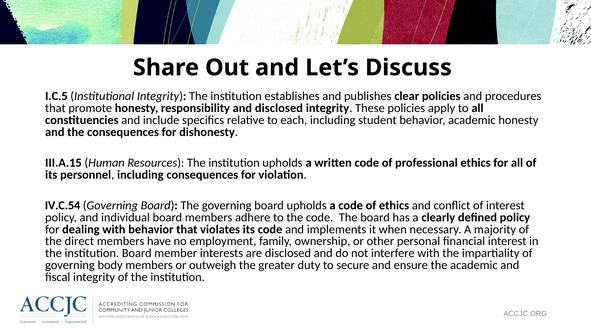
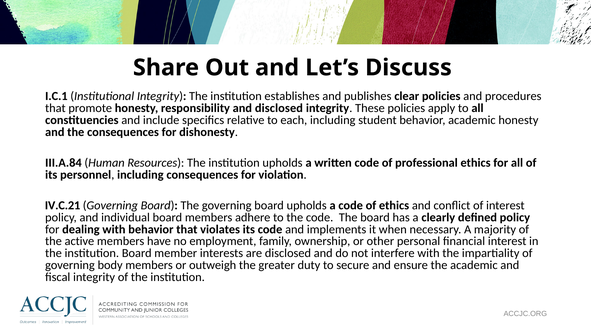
I.C.5: I.C.5 -> I.C.1
III.A.15: III.A.15 -> III.A.84
IV.C.54: IV.C.54 -> IV.C.21
direct: direct -> active
